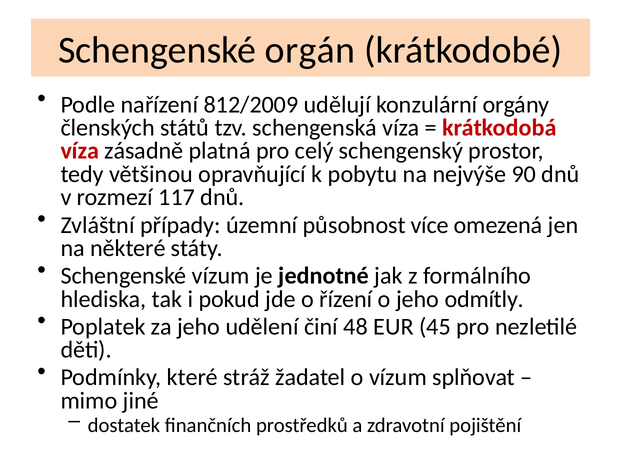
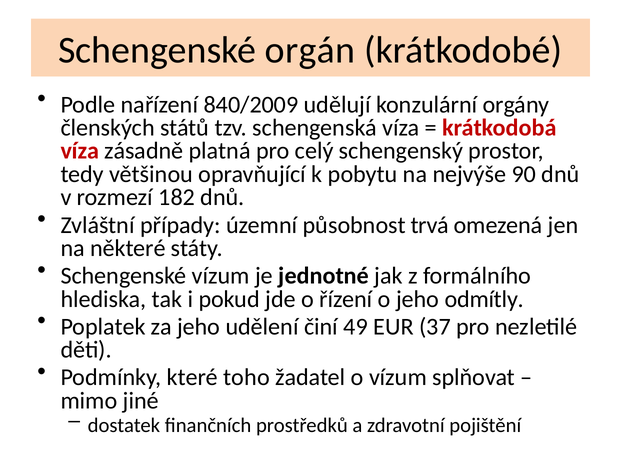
812/2009: 812/2009 -> 840/2009
117: 117 -> 182
více: více -> trvá
48: 48 -> 49
45: 45 -> 37
stráž: stráž -> toho
